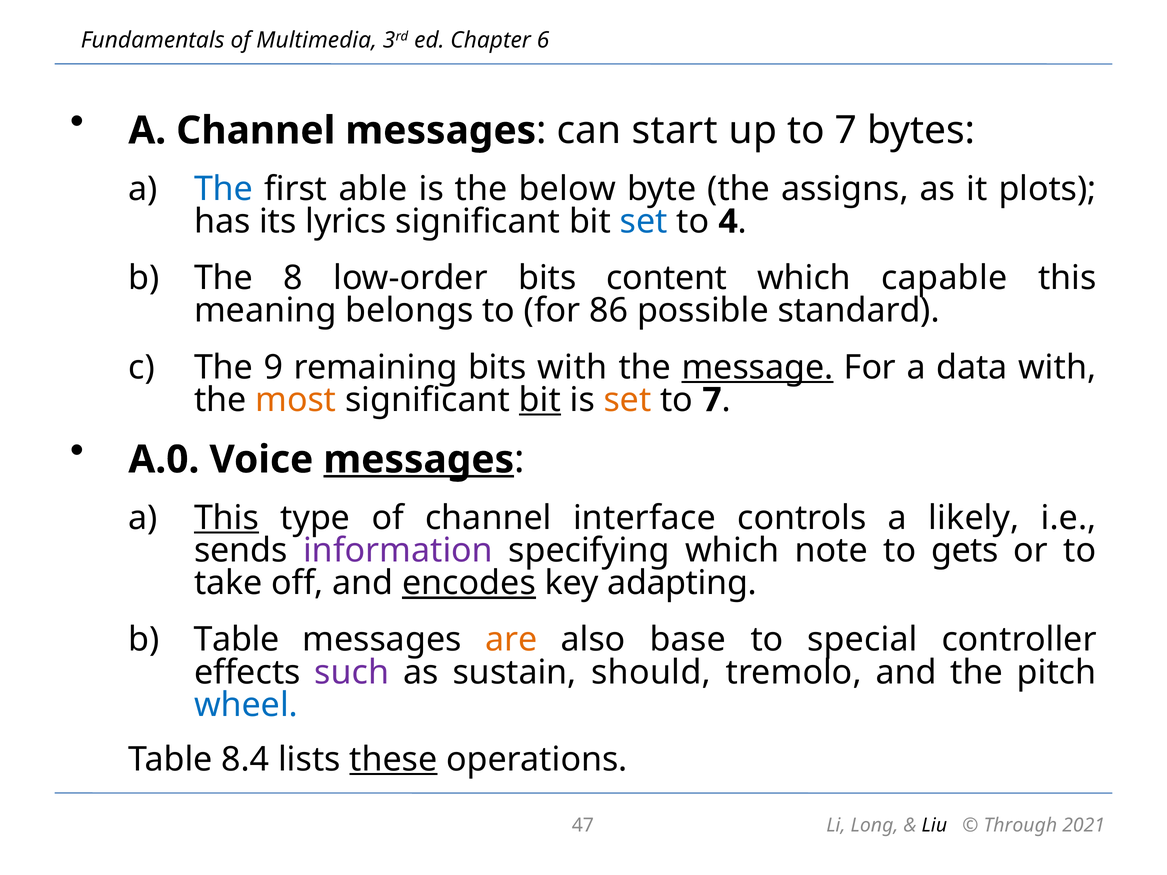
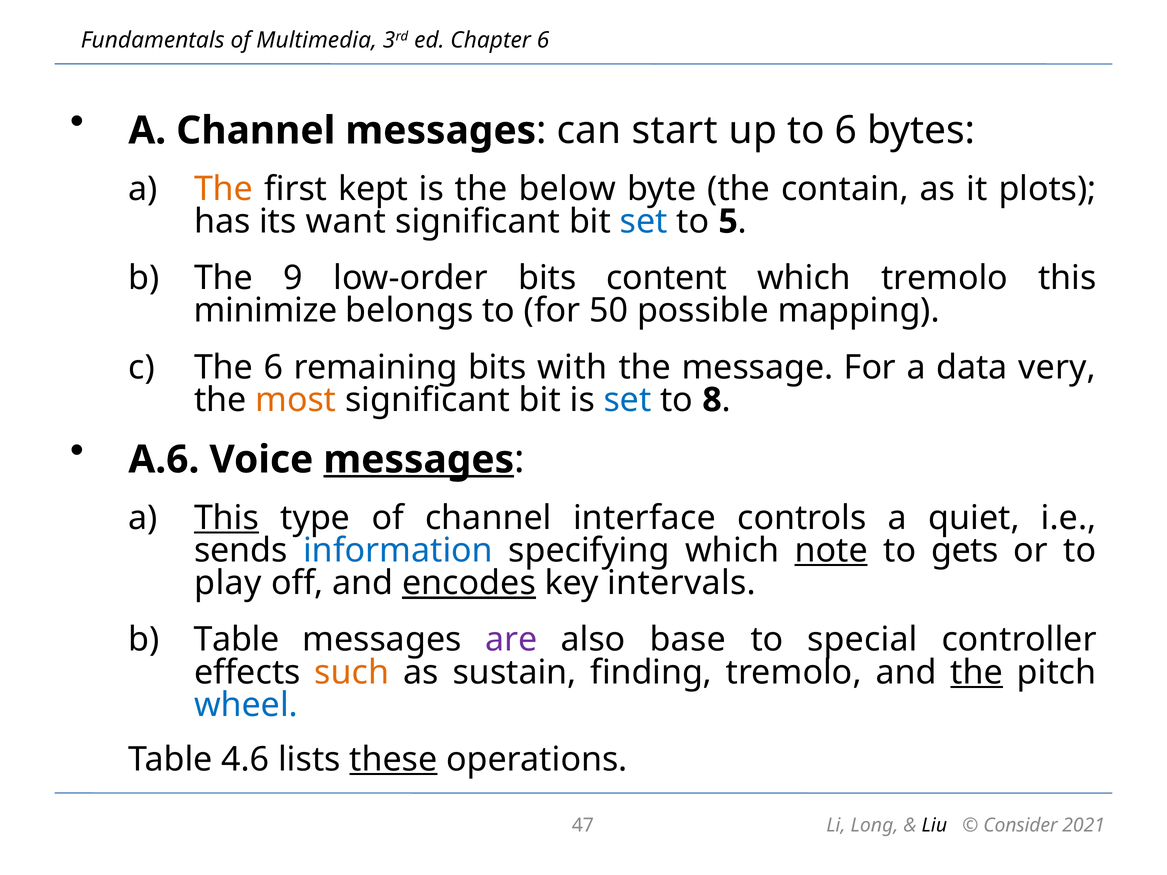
up to 7: 7 -> 6
The at (224, 189) colour: blue -> orange
able: able -> kept
assigns: assigns -> contain
lyrics: lyrics -> want
4: 4 -> 5
8: 8 -> 9
which capable: capable -> tremolo
meaning: meaning -> minimize
86: 86 -> 50
standard: standard -> mapping
The 9: 9 -> 6
message underline: present -> none
data with: with -> very
bit at (540, 400) underline: present -> none
set at (627, 400) colour: orange -> blue
7 at (712, 400): 7 -> 8
A.0: A.0 -> A.6
likely: likely -> quiet
information colour: purple -> blue
note underline: none -> present
take: take -> play
adapting: adapting -> intervals
are colour: orange -> purple
such colour: purple -> orange
should: should -> finding
the at (977, 673) underline: none -> present
8.4: 8.4 -> 4.6
Through: Through -> Consider
